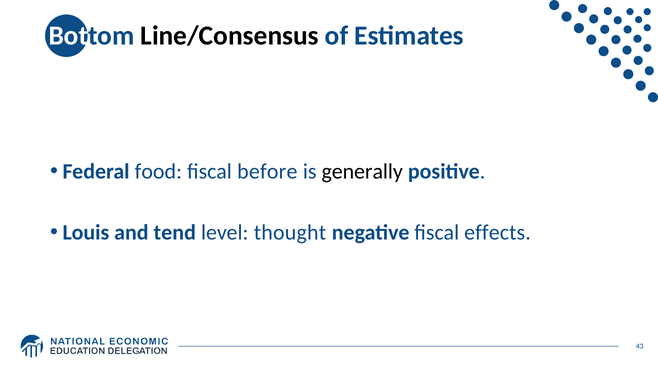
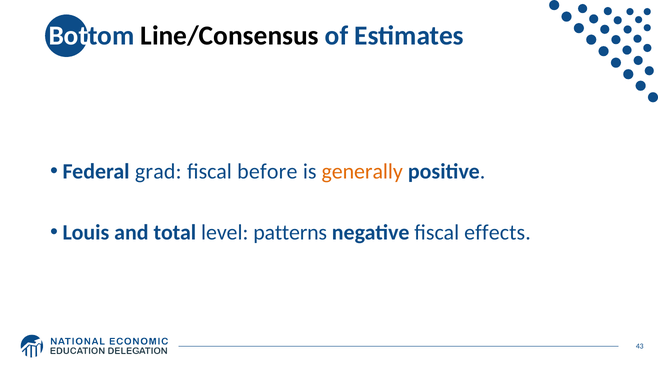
food: food -> grad
generally colour: black -> orange
tend: tend -> total
thought: thought -> patterns
